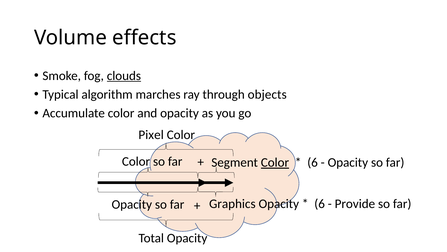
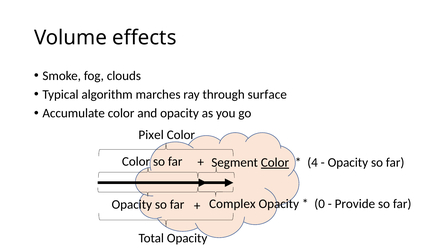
clouds underline: present -> none
objects: objects -> surface
6 at (313, 162): 6 -> 4
Graphics: Graphics -> Complex
6 at (320, 204): 6 -> 0
